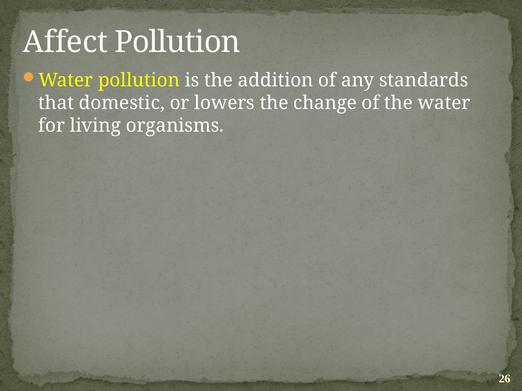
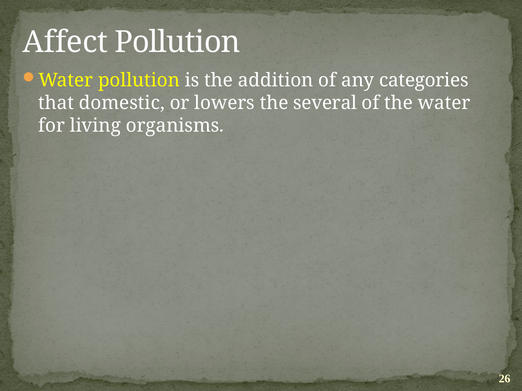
standards: standards -> categories
change: change -> several
